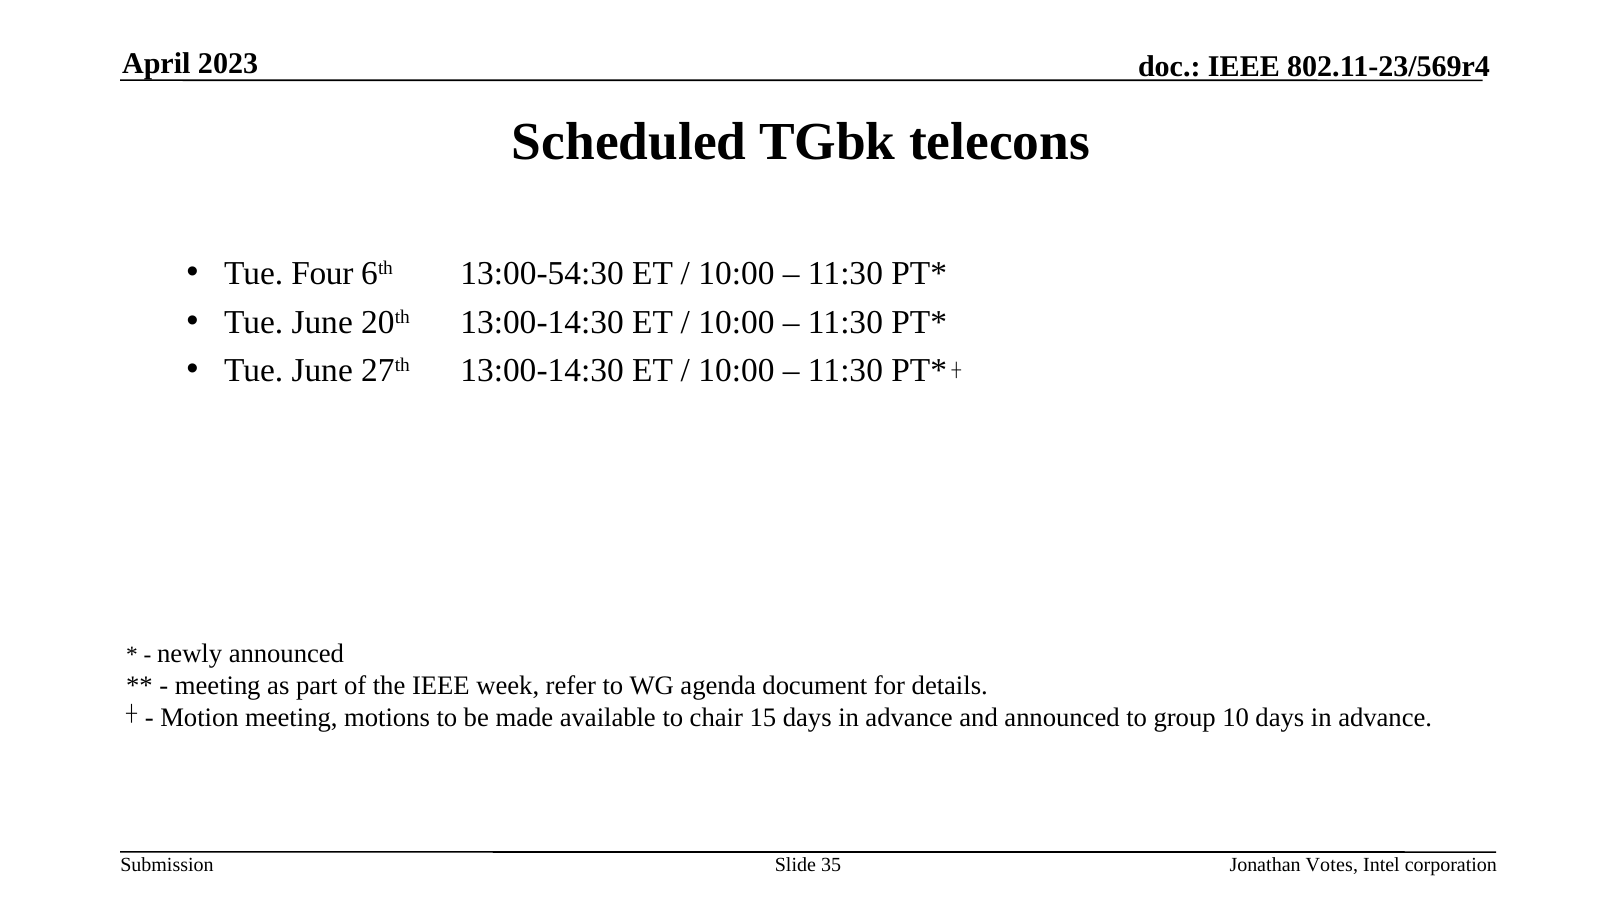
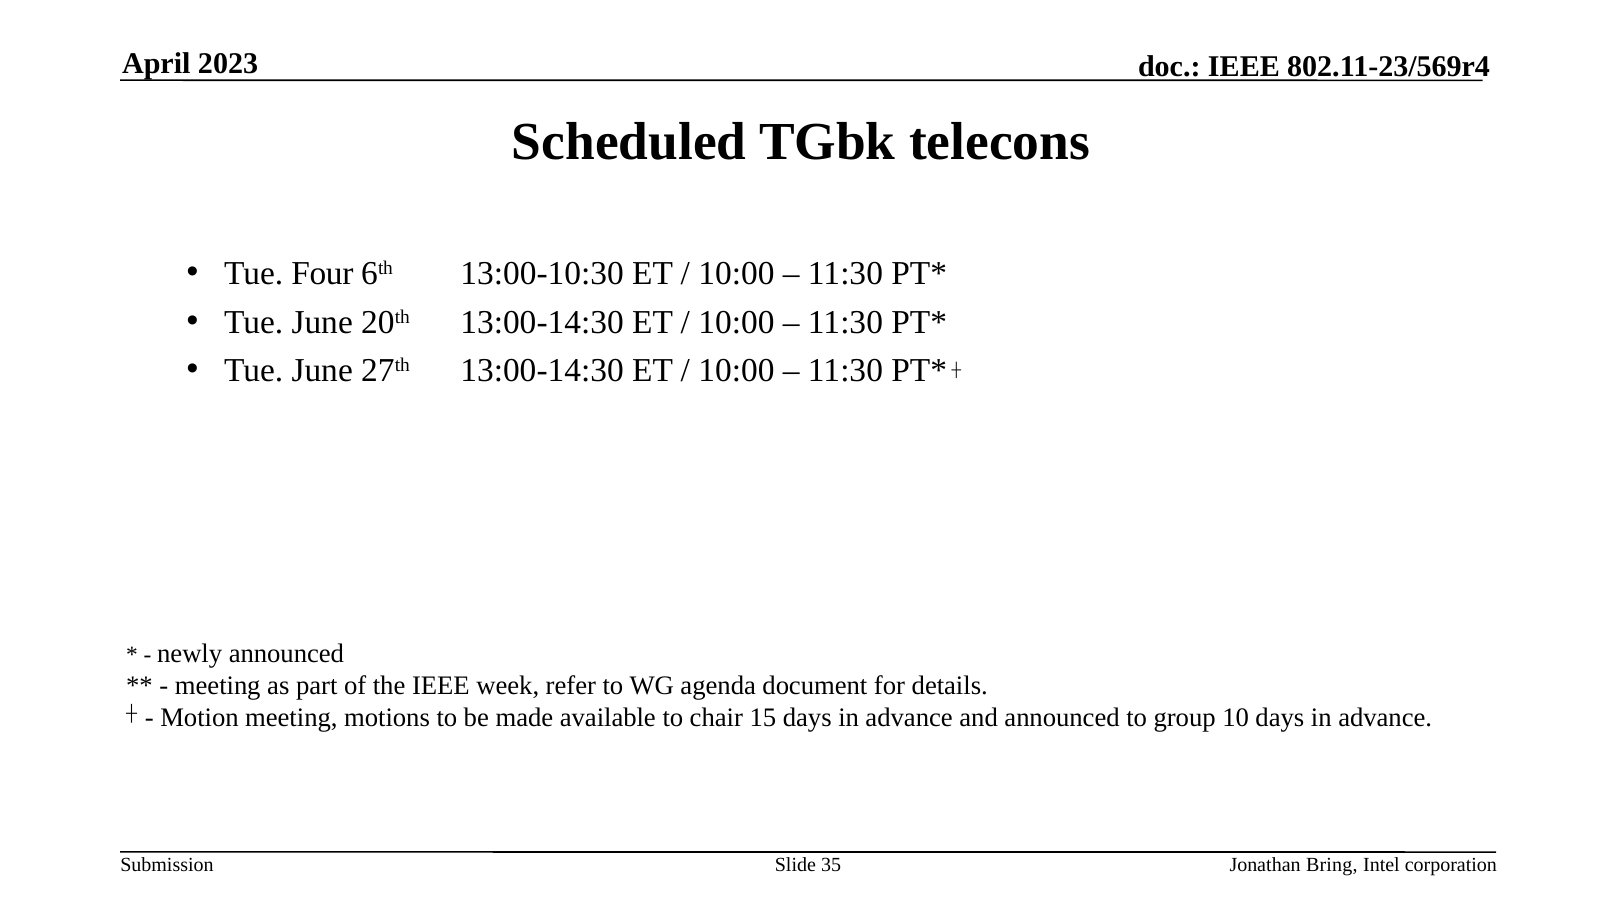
13:00-54:30: 13:00-54:30 -> 13:00-10:30
Votes: Votes -> Bring
